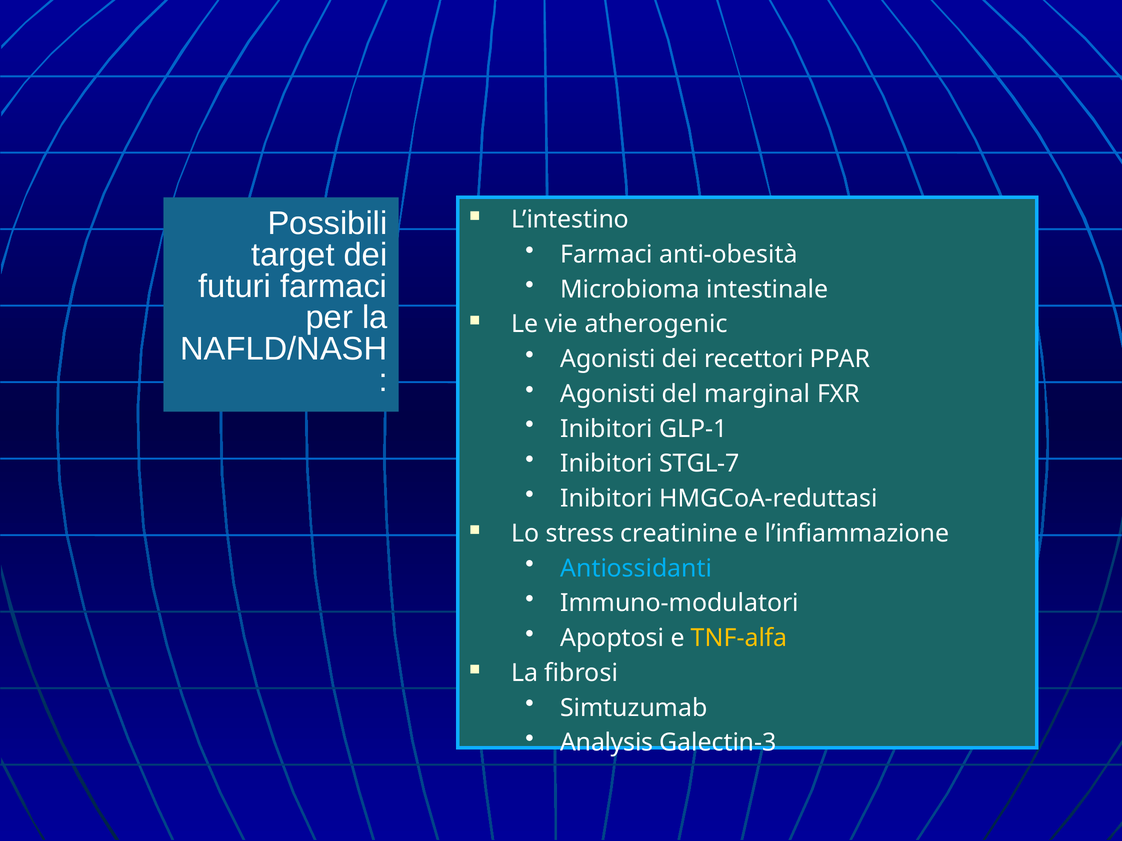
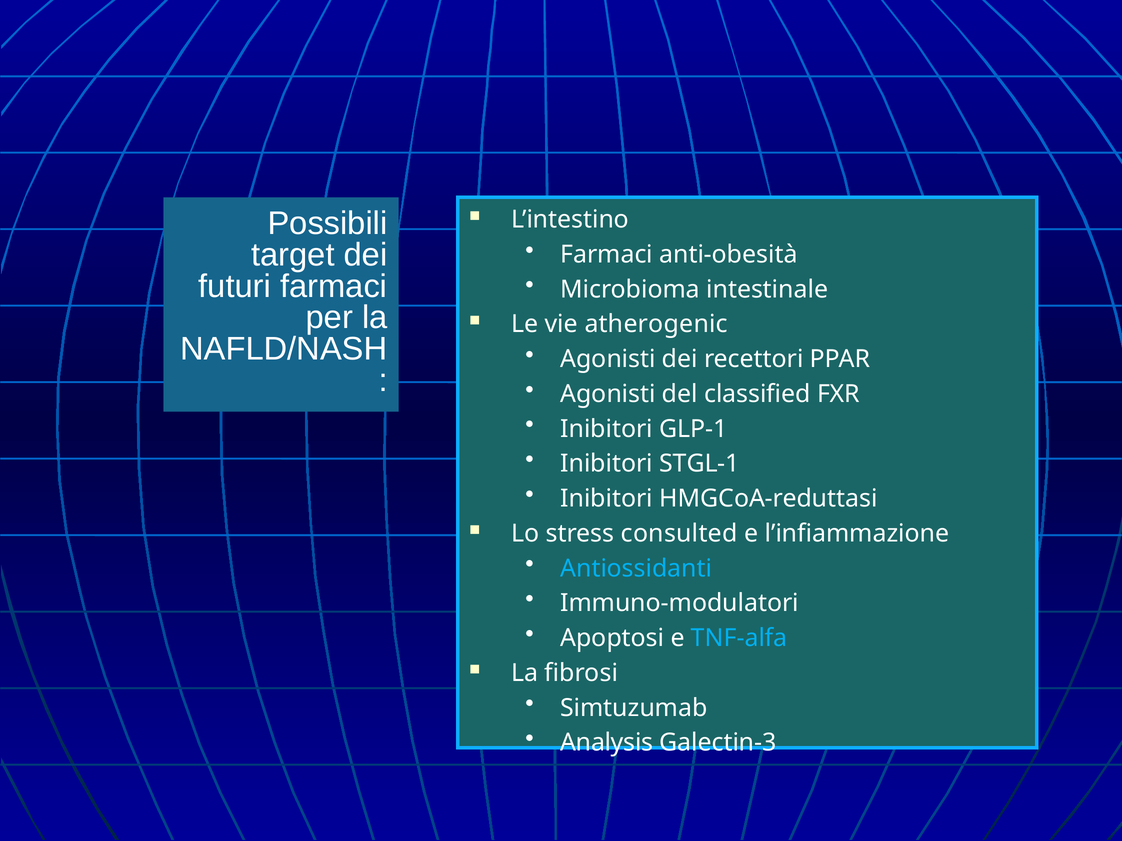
marginal: marginal -> classified
STGL-7: STGL-7 -> STGL-1
creatinine: creatinine -> consulted
TNF-alfa colour: yellow -> light blue
